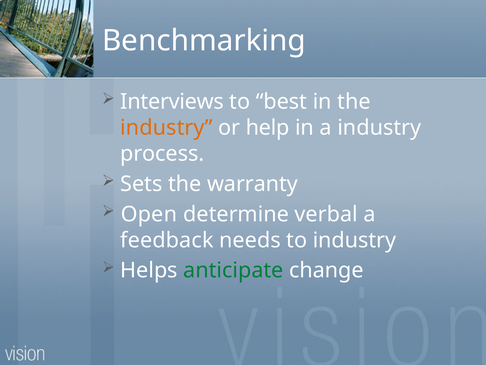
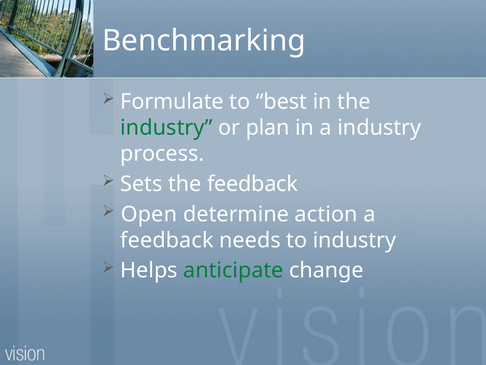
Interviews: Interviews -> Formulate
industry at (166, 128) colour: orange -> green
help: help -> plan
the warranty: warranty -> feedback
verbal: verbal -> action
